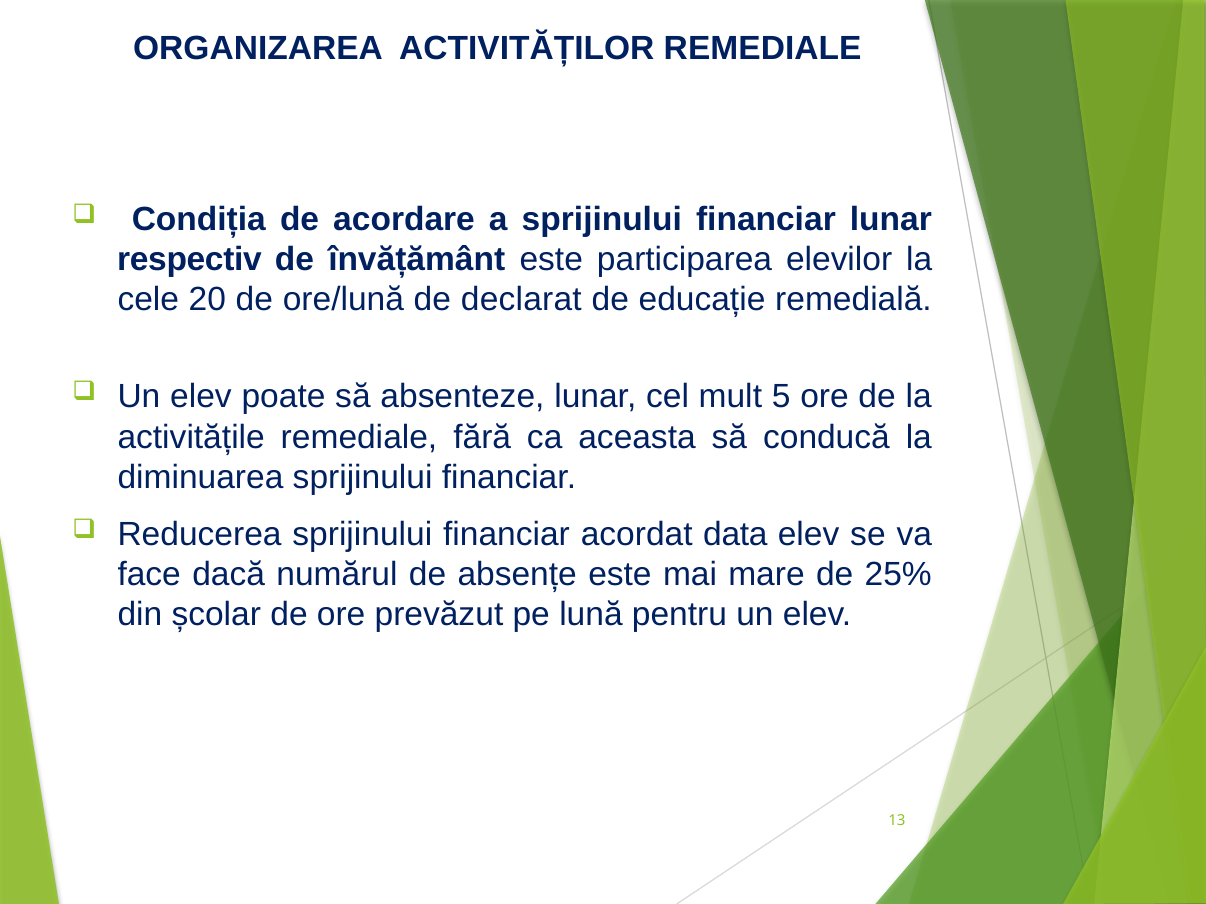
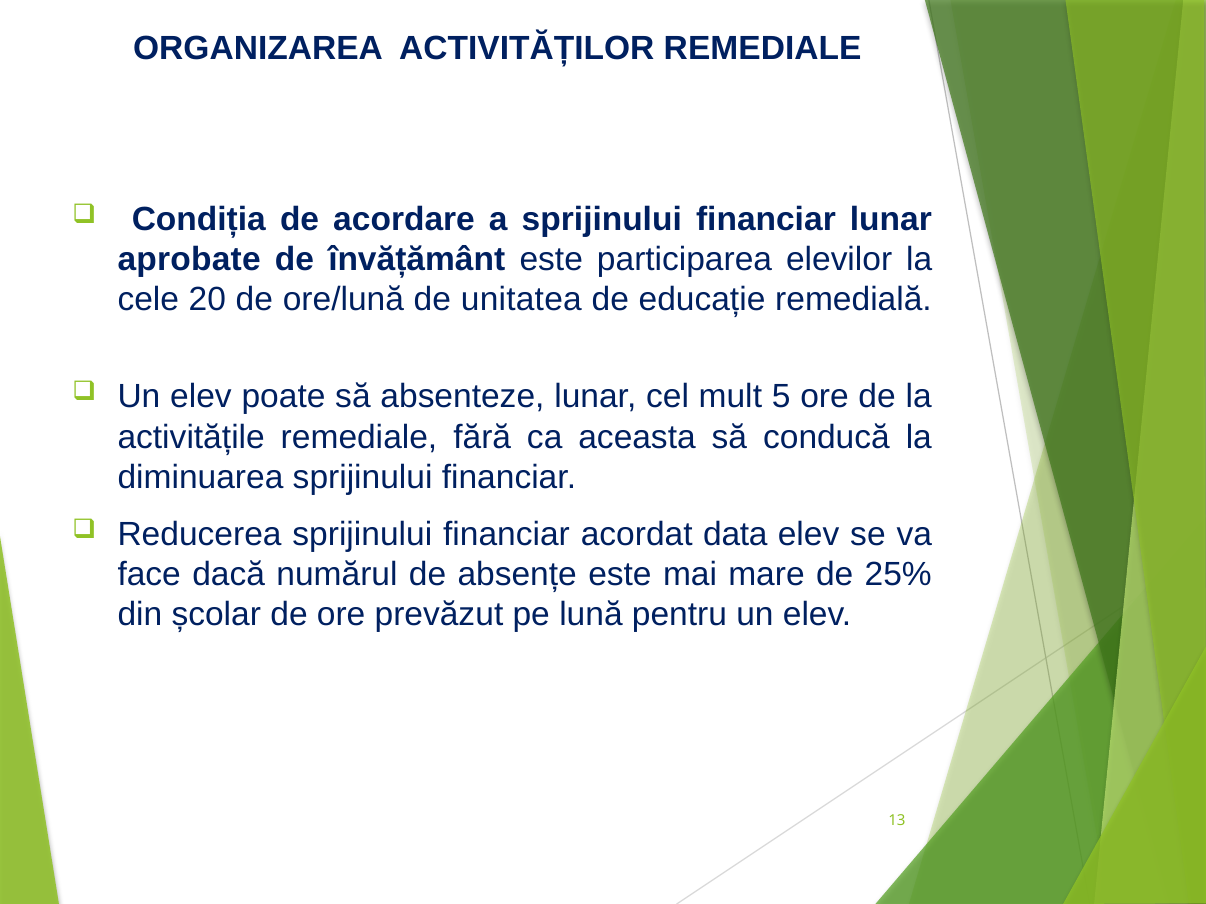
respectiv: respectiv -> aprobate
declarat: declarat -> unitatea
